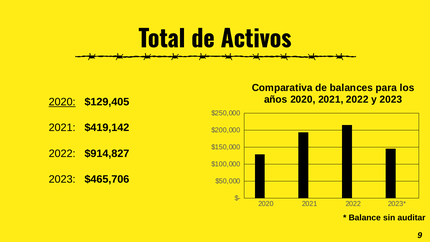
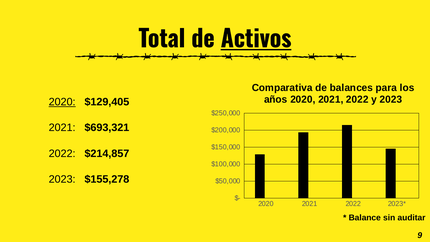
Activos underline: none -> present
$419,142: $419,142 -> $693,321
$914,827: $914,827 -> $214,857
$465,706: $465,706 -> $155,278
